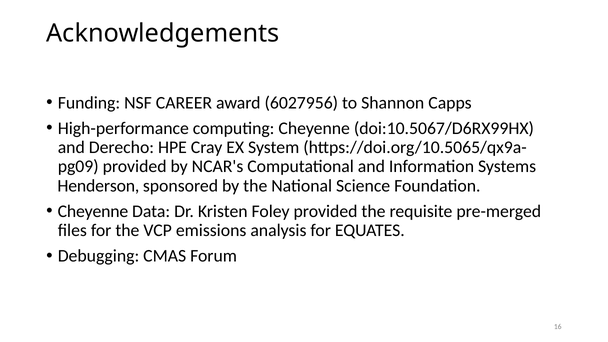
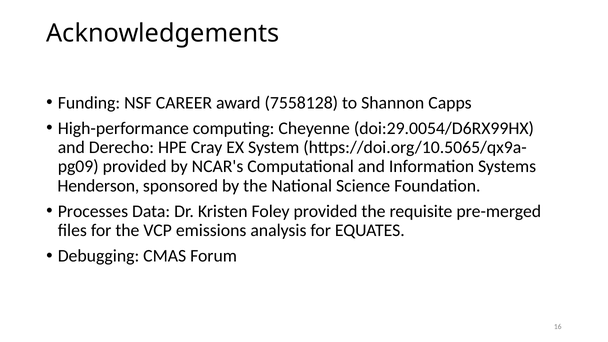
6027956: 6027956 -> 7558128
doi:10.5067/D6RX99HX: doi:10.5067/D6RX99HX -> doi:29.0054/D6RX99HX
Cheyenne at (93, 211): Cheyenne -> Processes
